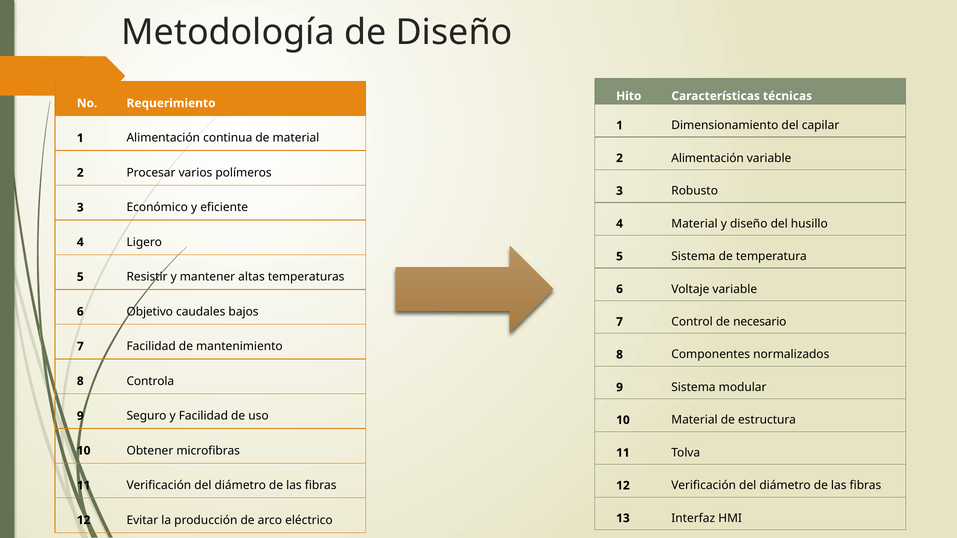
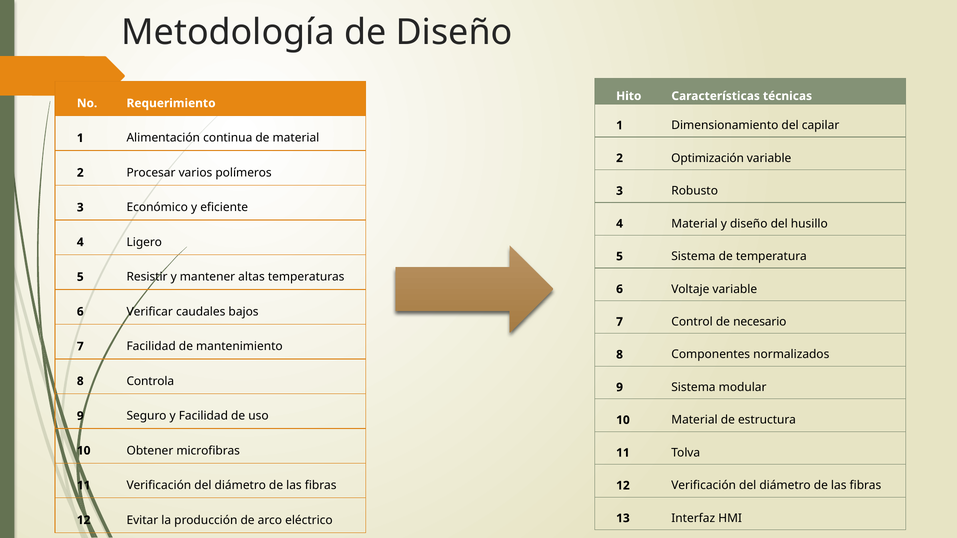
2 Alimentación: Alimentación -> Optimización
Objetivo: Objetivo -> Verificar
